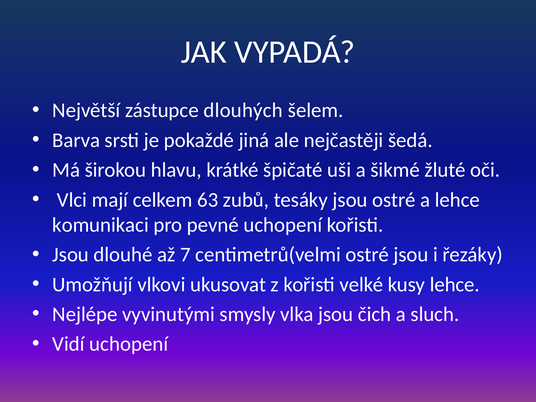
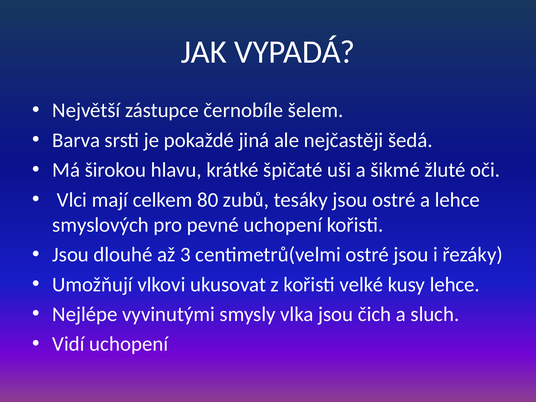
dlouhých: dlouhých -> černobíle
63: 63 -> 80
komunikaci: komunikaci -> smyslových
7: 7 -> 3
